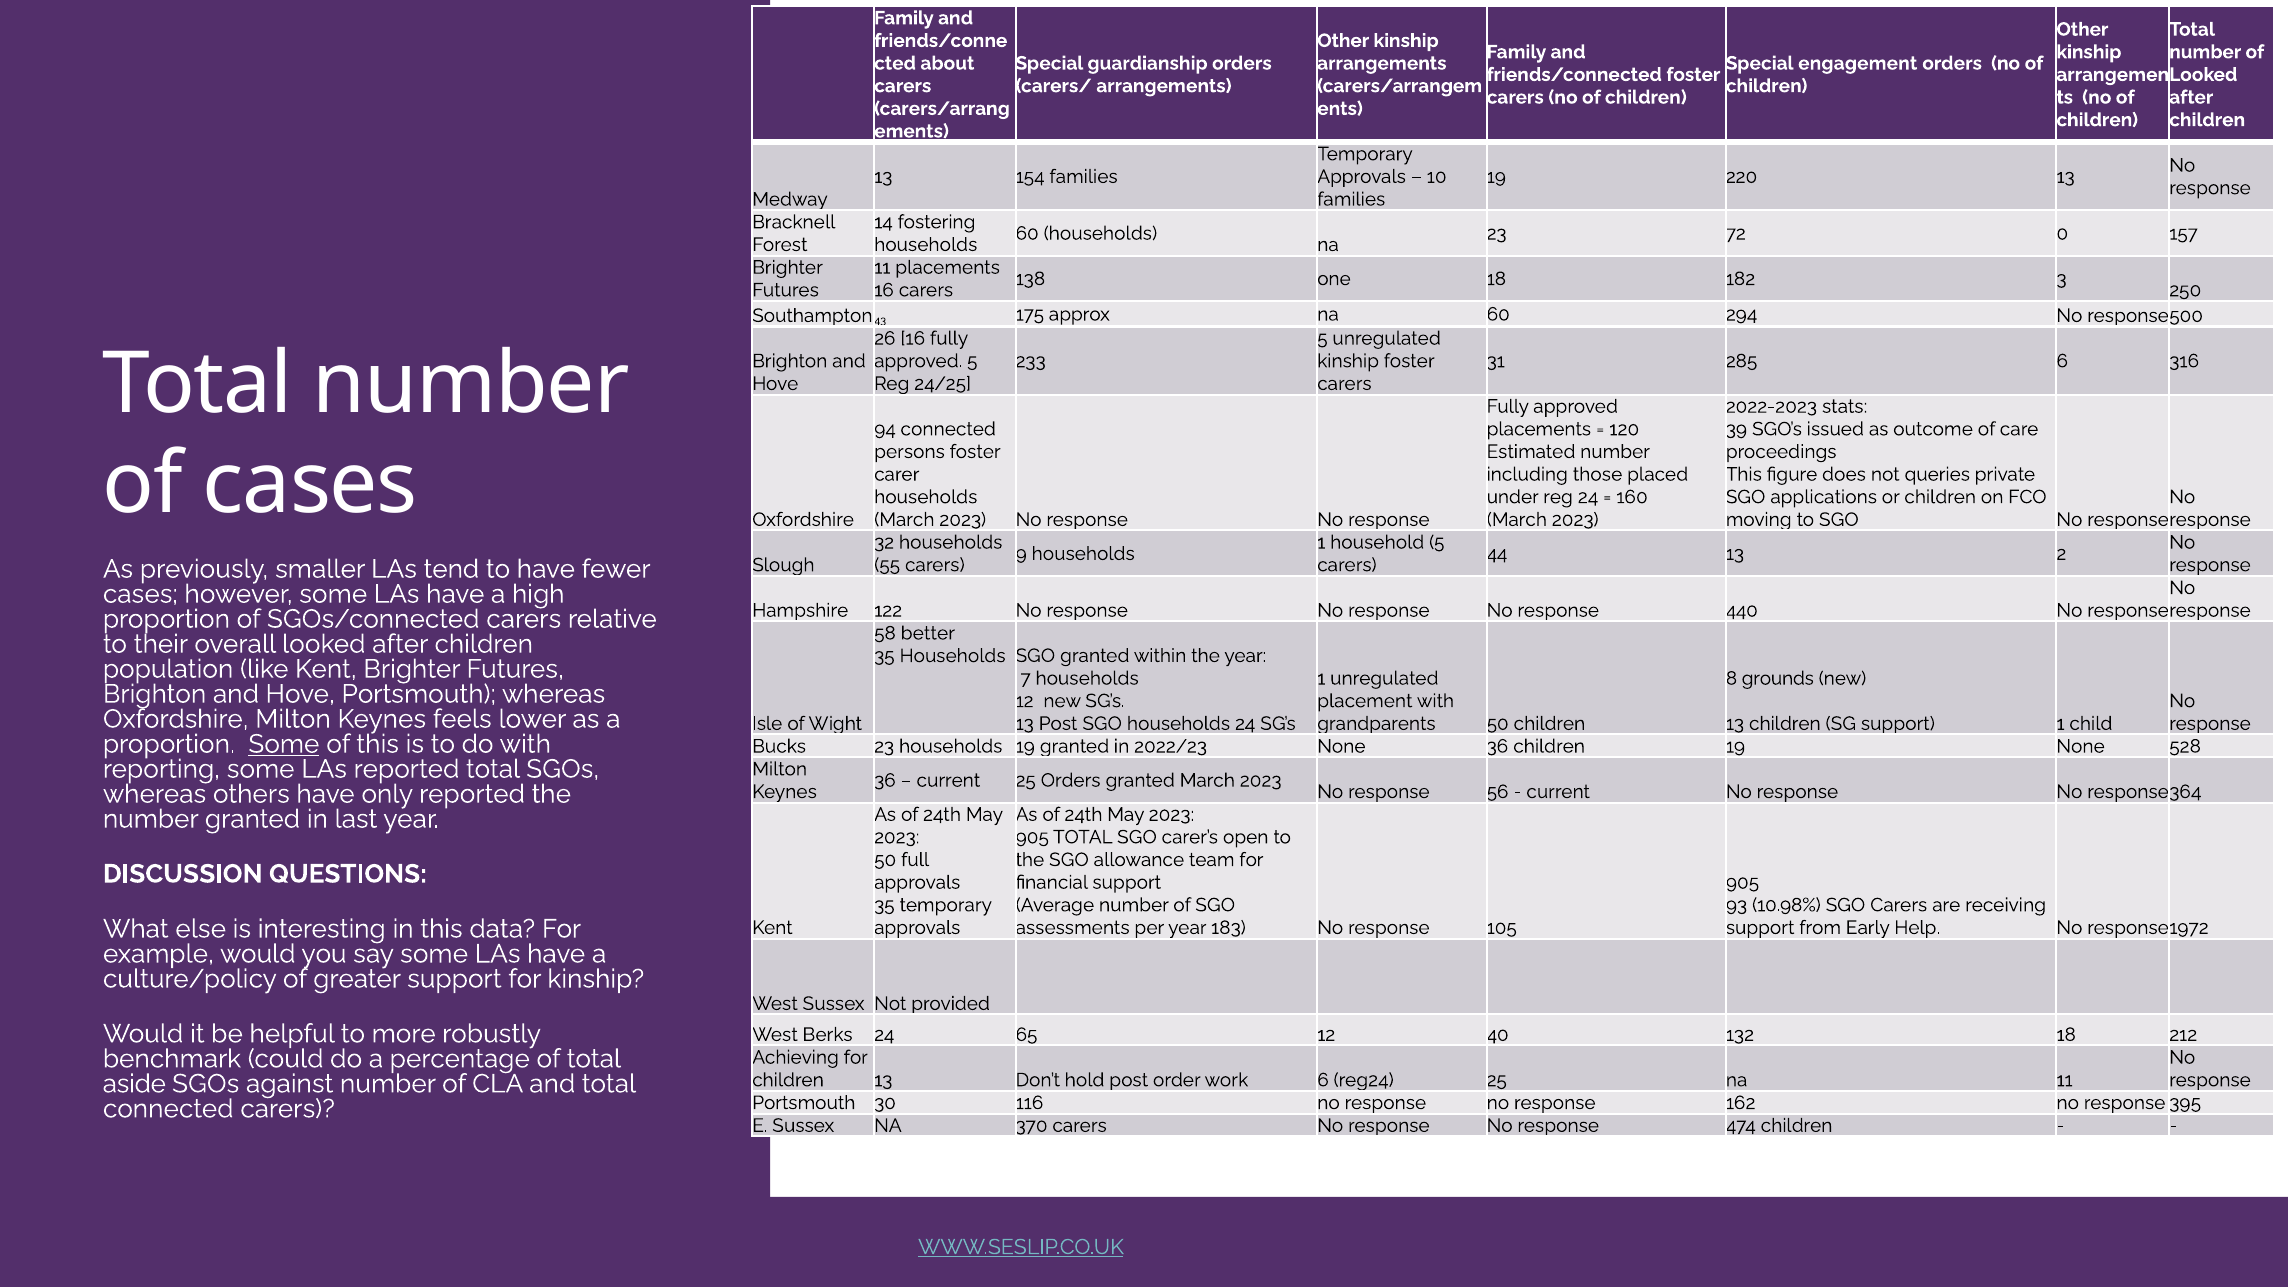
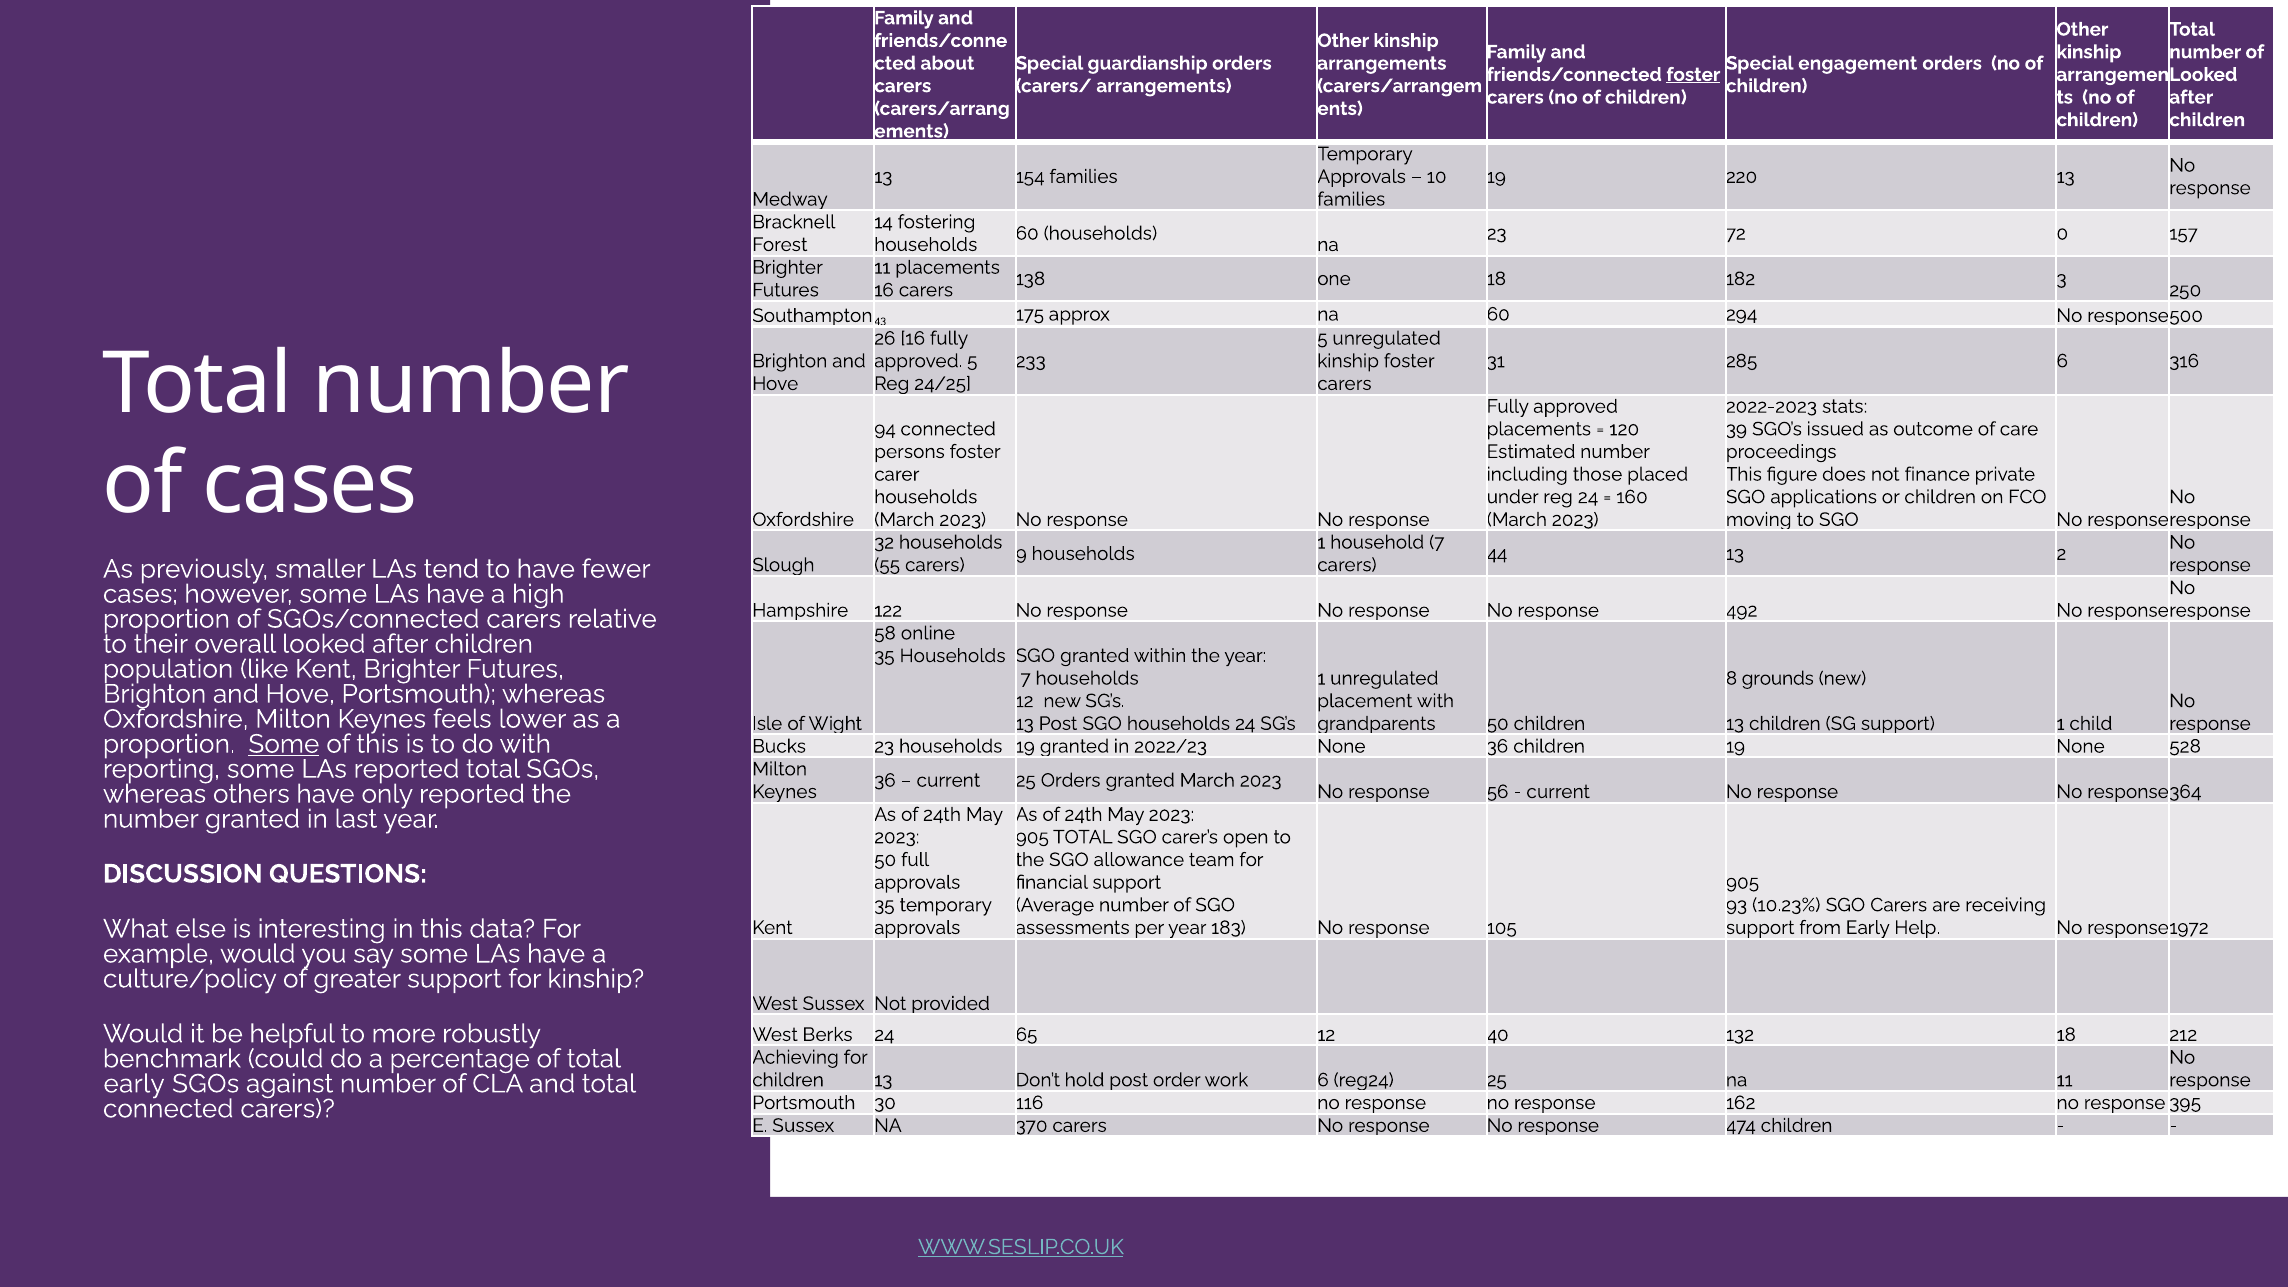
foster at (1693, 75) underline: none -> present
queries: queries -> finance
household 5: 5 -> 7
440: 440 -> 492
better: better -> online
10.98%: 10.98% -> 10.23%
aside at (134, 1084): aside -> early
